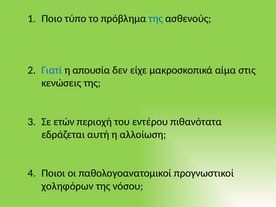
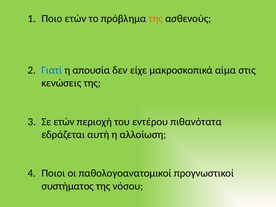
Ποιο τύπο: τύπο -> ετών
της at (156, 19) colour: blue -> orange
χοληφόρων: χοληφόρων -> συστήματος
